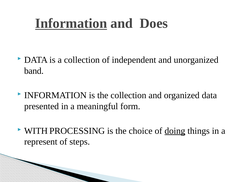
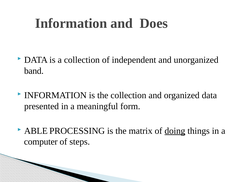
Information at (71, 23) underline: present -> none
WITH: WITH -> ABLE
choice: choice -> matrix
represent: represent -> computer
